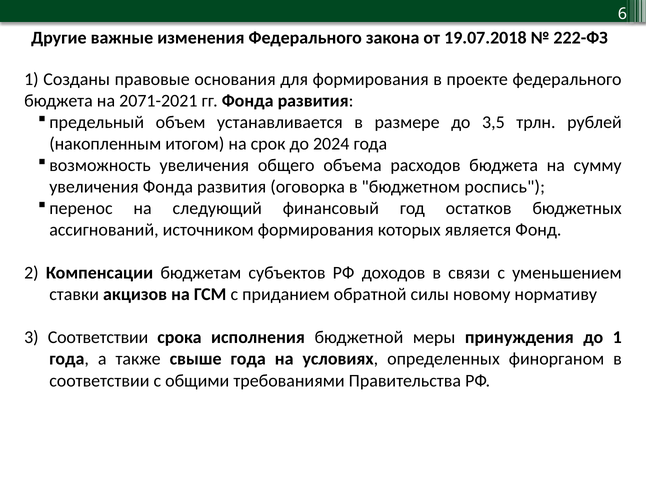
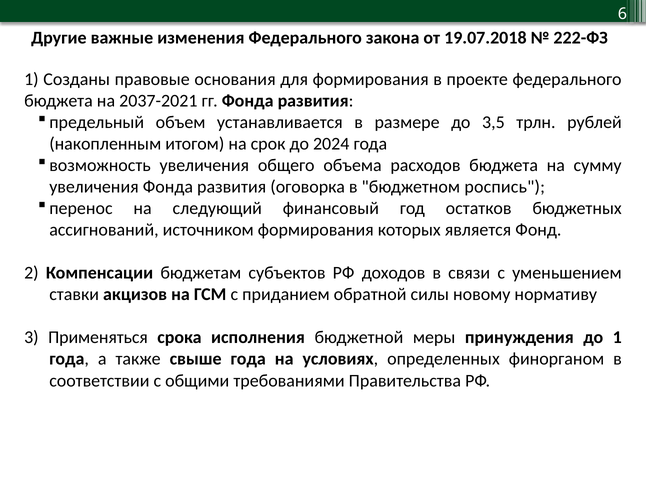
2071-2021: 2071-2021 -> 2037-2021
3 Соответствии: Соответствии -> Применяться
